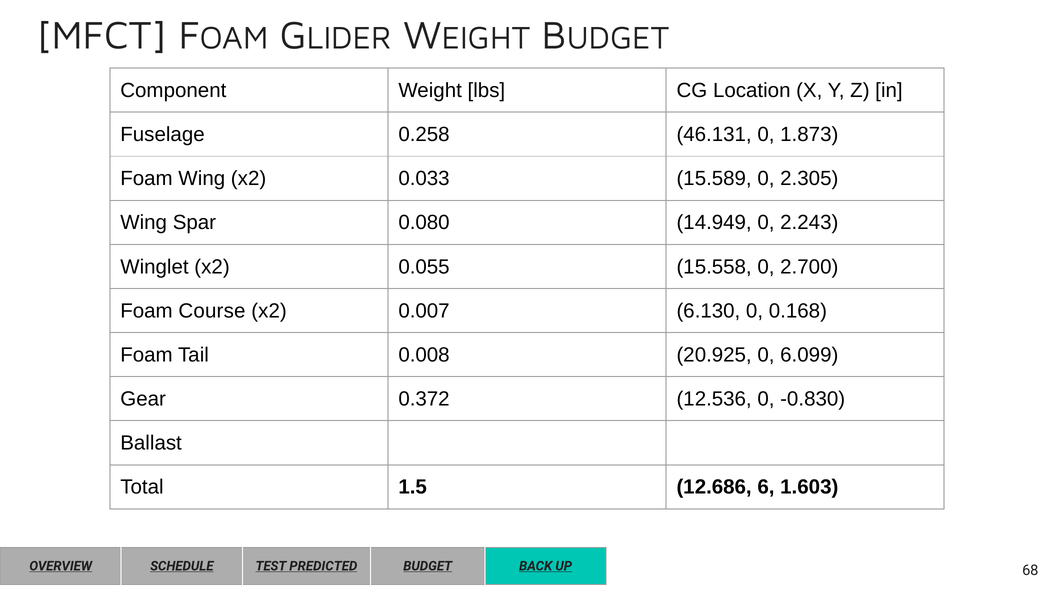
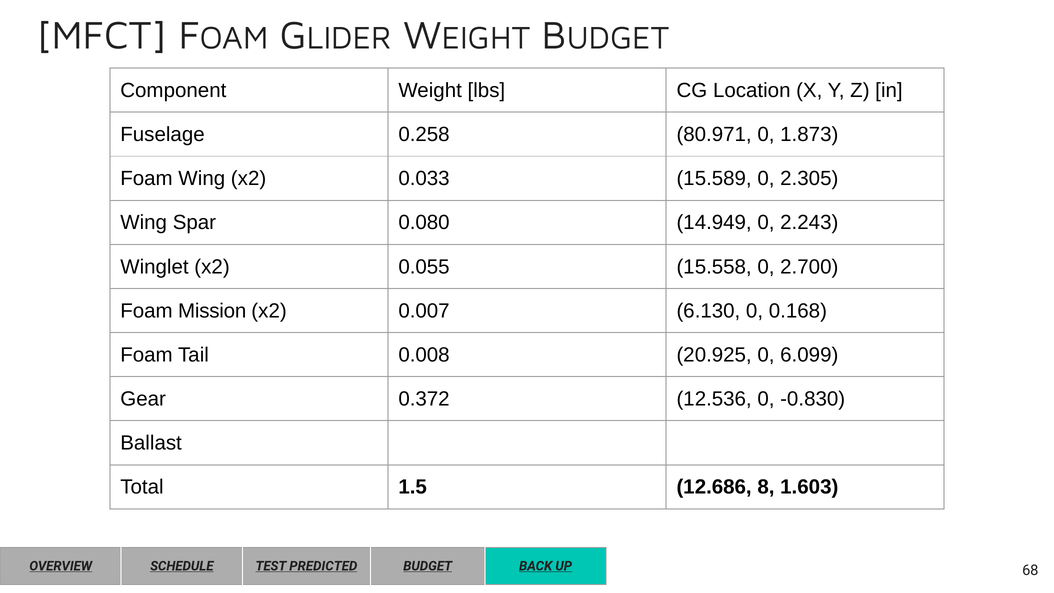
46.131: 46.131 -> 80.971
Course: Course -> Mission
6: 6 -> 8
